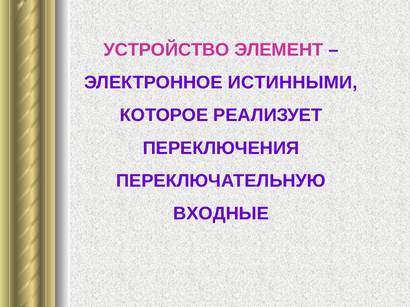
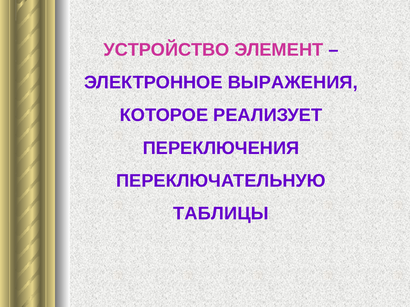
ИСТИННЫМИ: ИСТИННЫМИ -> ВЫРАЖЕНИЯ
ВХОДНЫЕ: ВХОДНЫЕ -> ТАБЛИЦЫ
